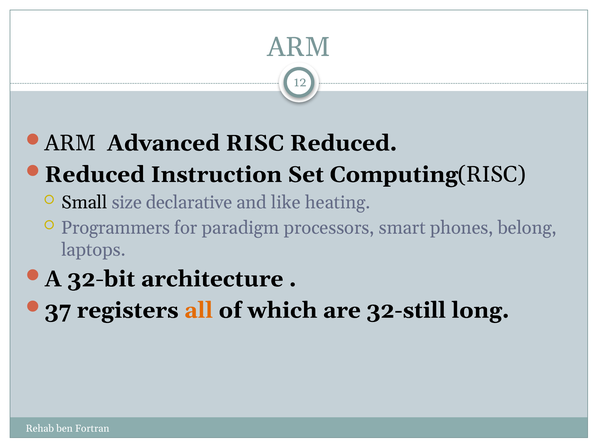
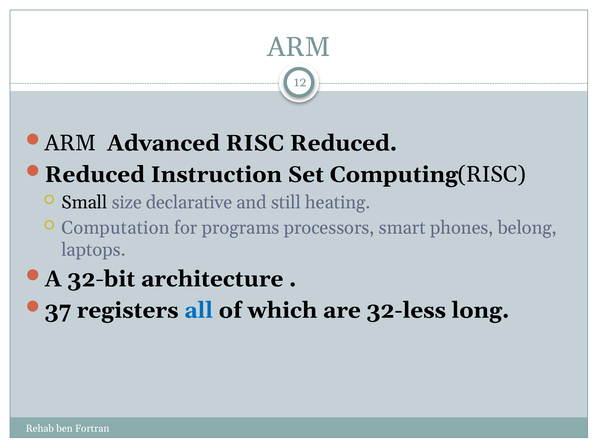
like: like -> still
Programmers: Programmers -> Computation
paradigm: paradigm -> programs
all colour: orange -> blue
32-still: 32-still -> 32-less
